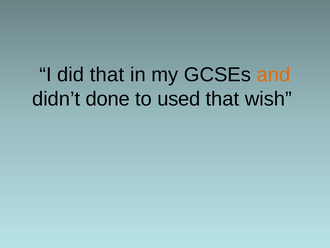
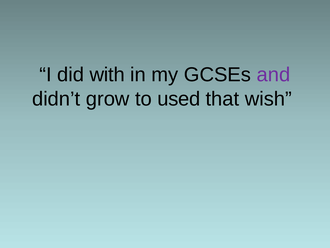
did that: that -> with
and colour: orange -> purple
done: done -> grow
